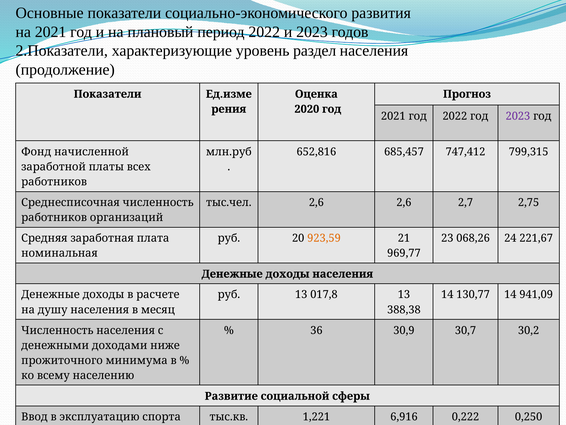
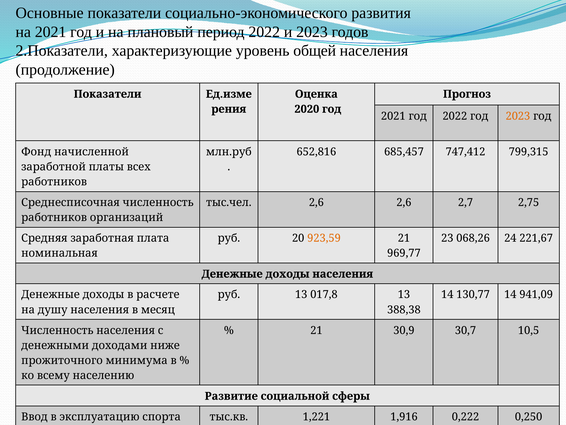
уровень раздел: раздел -> общей
2023 at (518, 116) colour: purple -> orange
36 at (316, 330): 36 -> 21
30,2: 30,2 -> 10,5
6,916: 6,916 -> 1,916
